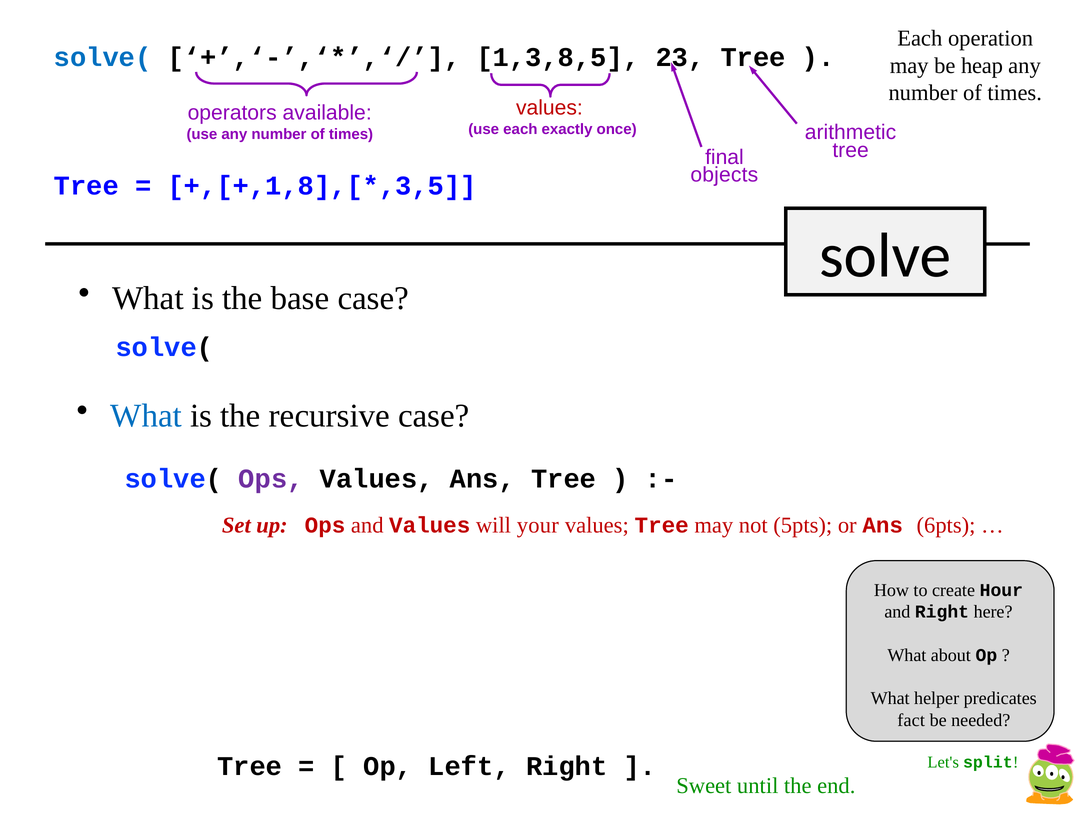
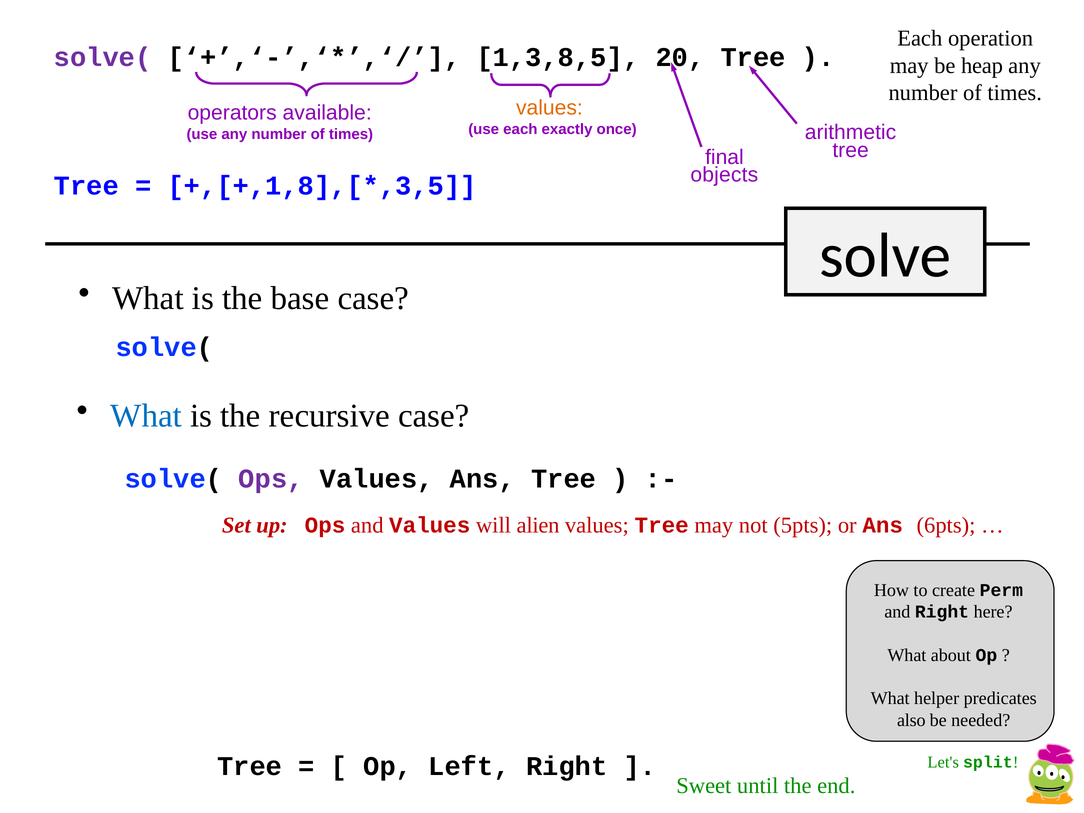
solve( at (103, 58) colour: blue -> purple
23: 23 -> 20
values at (549, 108) colour: red -> orange
your: your -> alien
Hour: Hour -> Perm
fact: fact -> also
